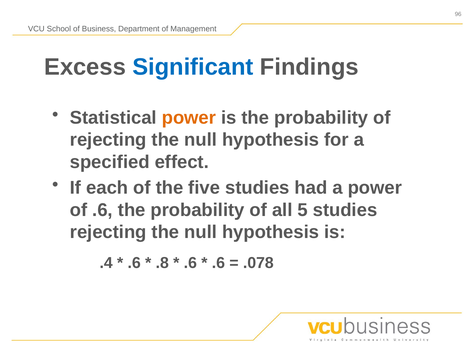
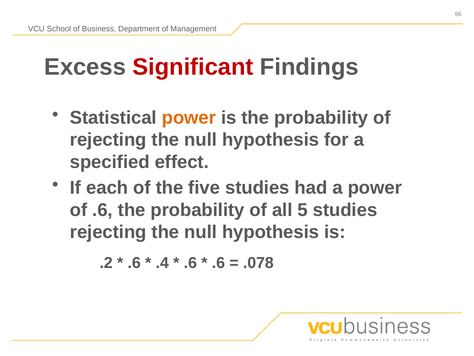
Significant colour: blue -> red
.4: .4 -> .2
.8: .8 -> .4
